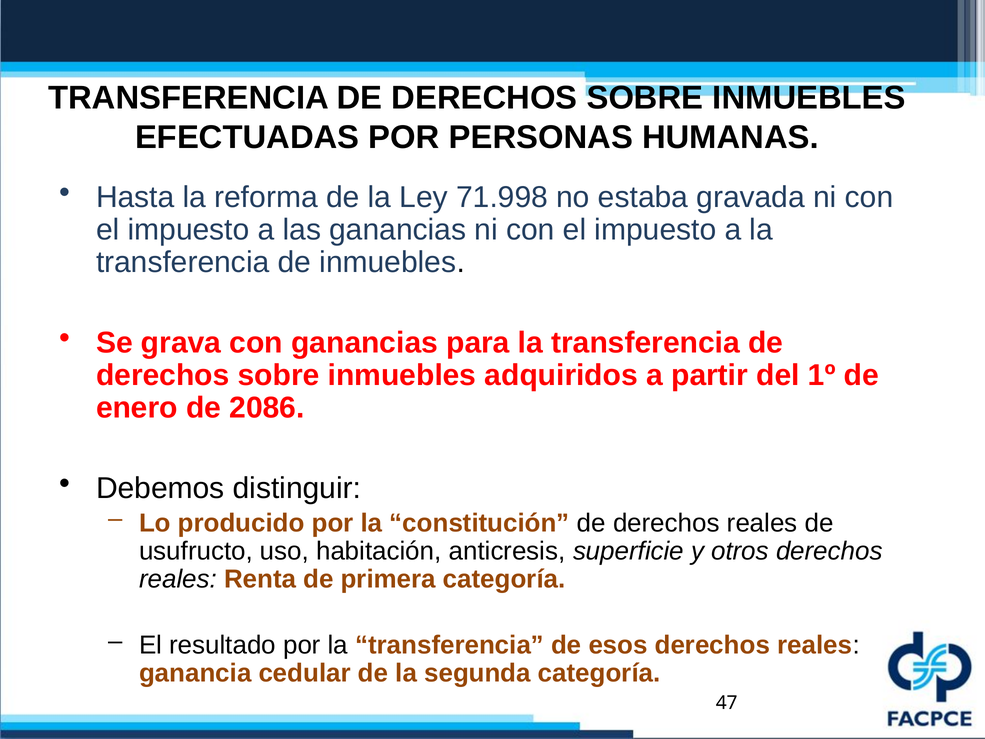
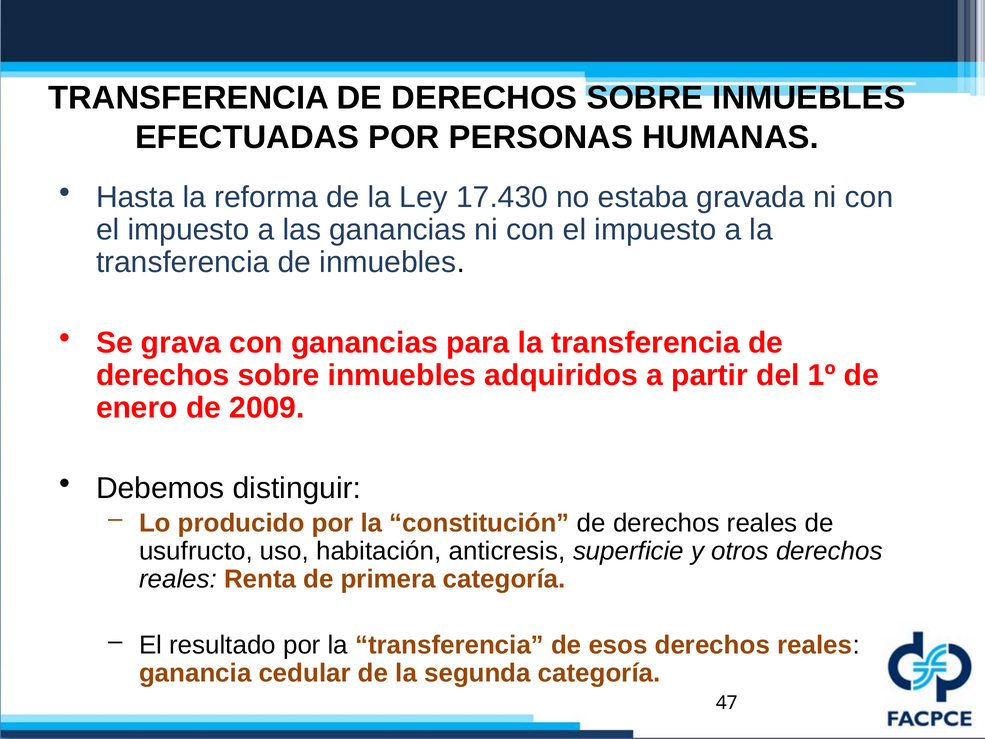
71.998: 71.998 -> 17.430
2086: 2086 -> 2009
